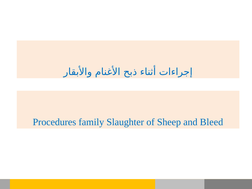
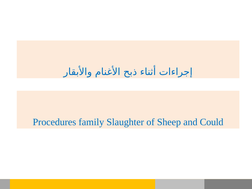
Bleed: Bleed -> Could
